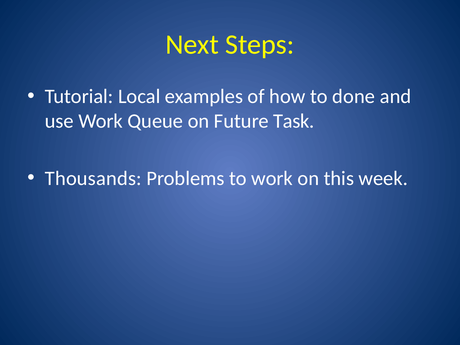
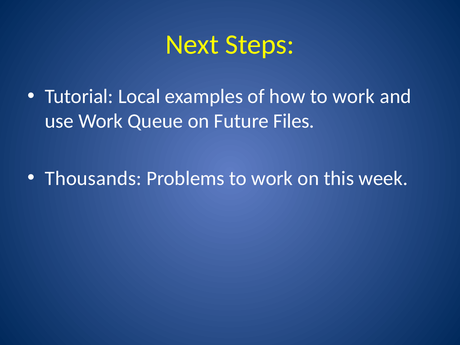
how to done: done -> work
Task: Task -> Files
